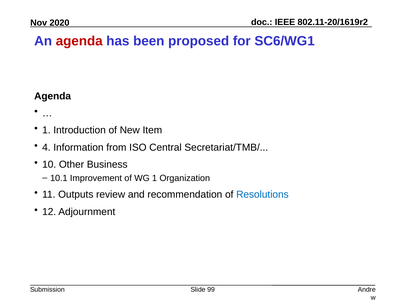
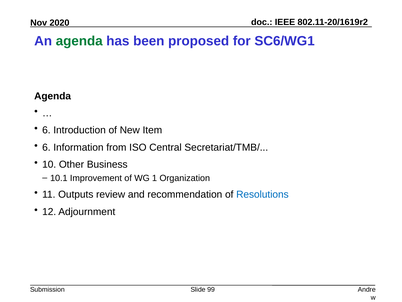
agenda at (79, 41) colour: red -> green
1 at (46, 130): 1 -> 6
4 at (46, 147): 4 -> 6
